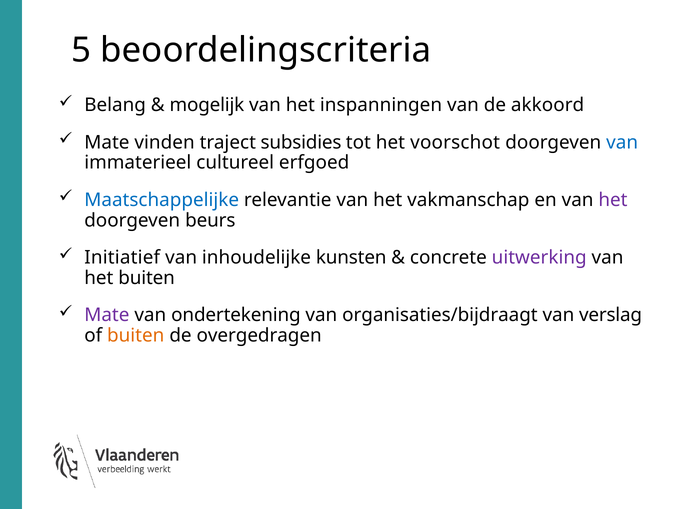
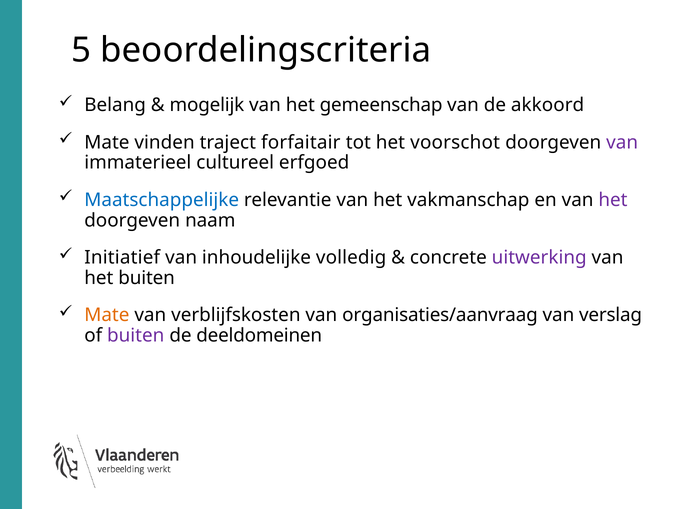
inspanningen: inspanningen -> gemeenschap
subsidies: subsidies -> forfaitair
van at (622, 142) colour: blue -> purple
beurs: beurs -> naam
kunsten: kunsten -> volledig
Mate at (107, 315) colour: purple -> orange
ondertekening: ondertekening -> verblijfskosten
organisaties/bijdraagt: organisaties/bijdraagt -> organisaties/aanvraag
buiten at (136, 336) colour: orange -> purple
overgedragen: overgedragen -> deeldomeinen
